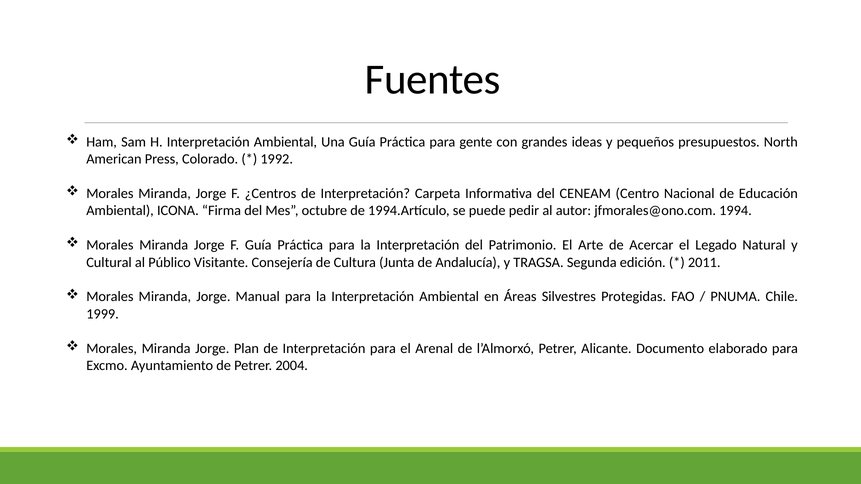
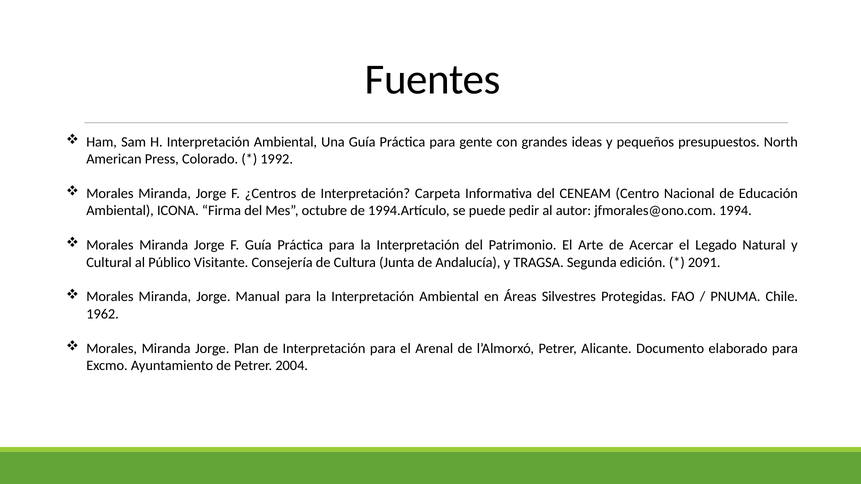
2011: 2011 -> 2091
1999: 1999 -> 1962
